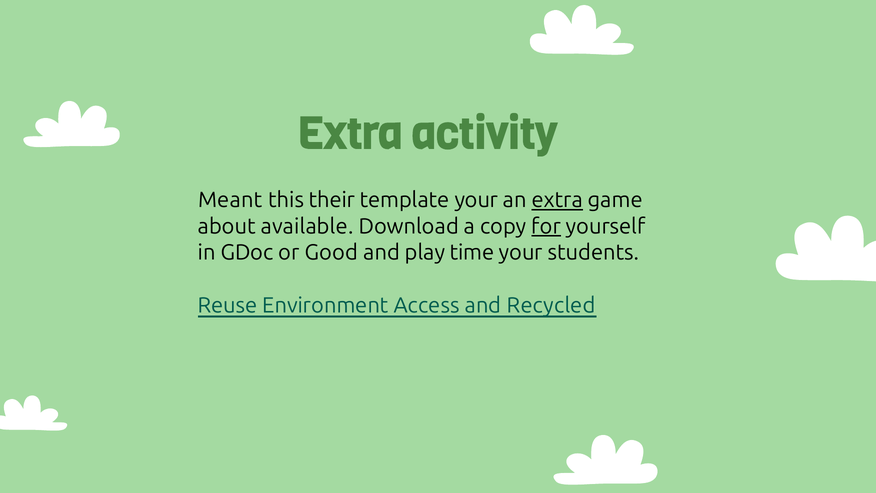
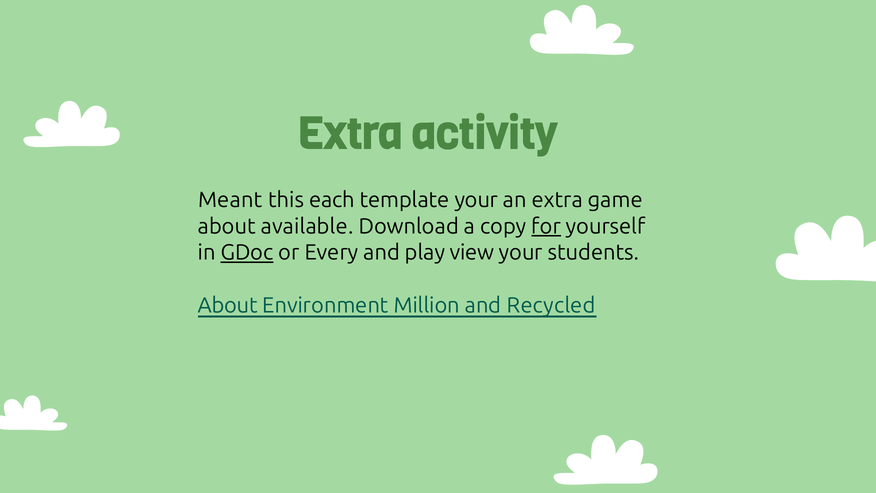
their: their -> each
extra at (557, 200) underline: present -> none
GDoc underline: none -> present
Good: Good -> Every
time: time -> view
Reuse at (228, 305): Reuse -> About
Access: Access -> Million
